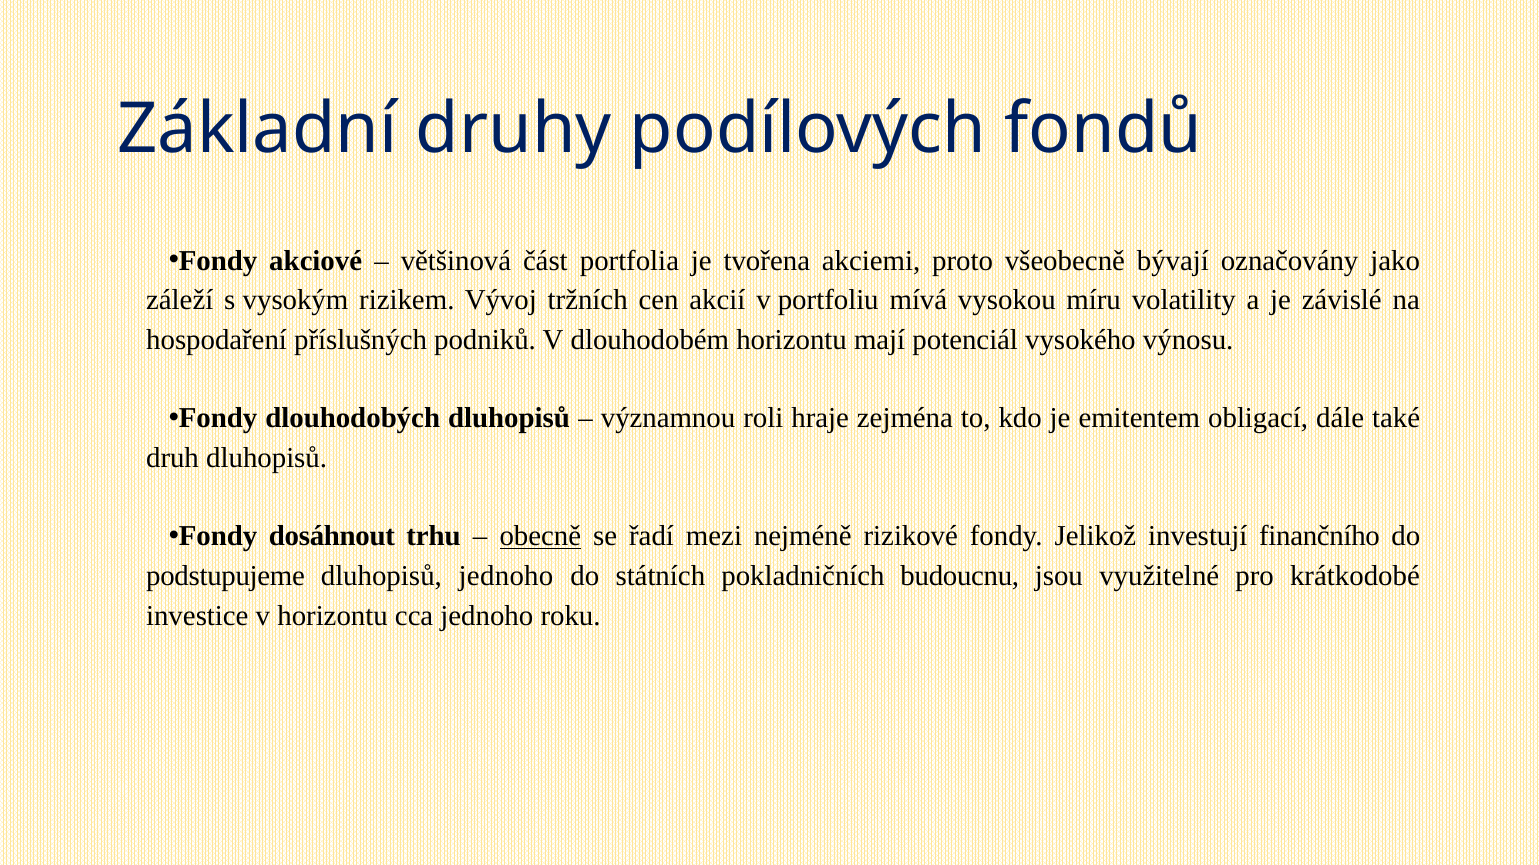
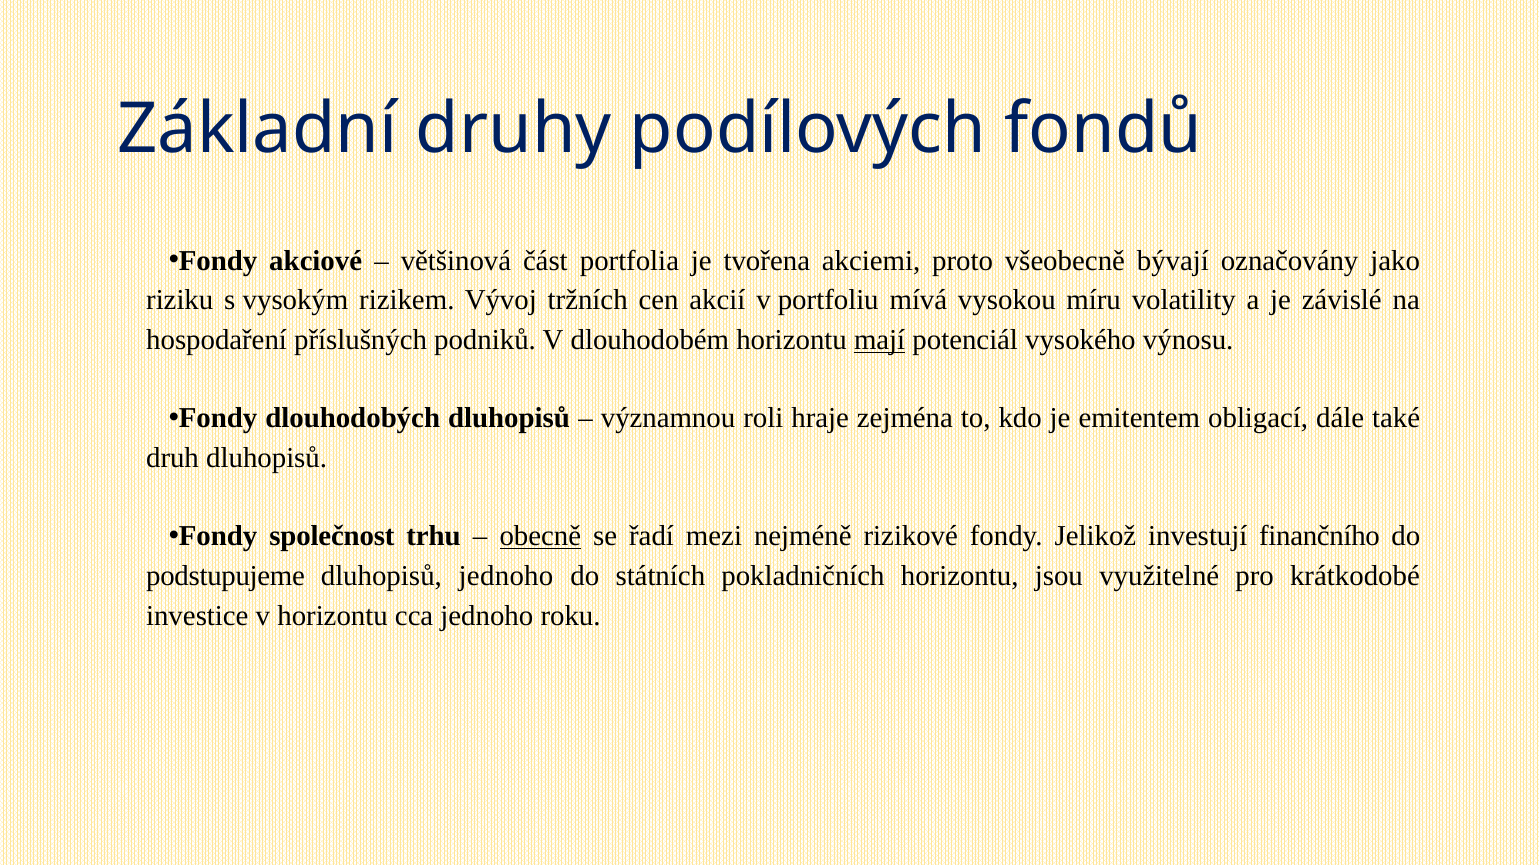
záleží: záleží -> riziku
mají underline: none -> present
dosáhnout: dosáhnout -> společnost
pokladničních budoucnu: budoucnu -> horizontu
